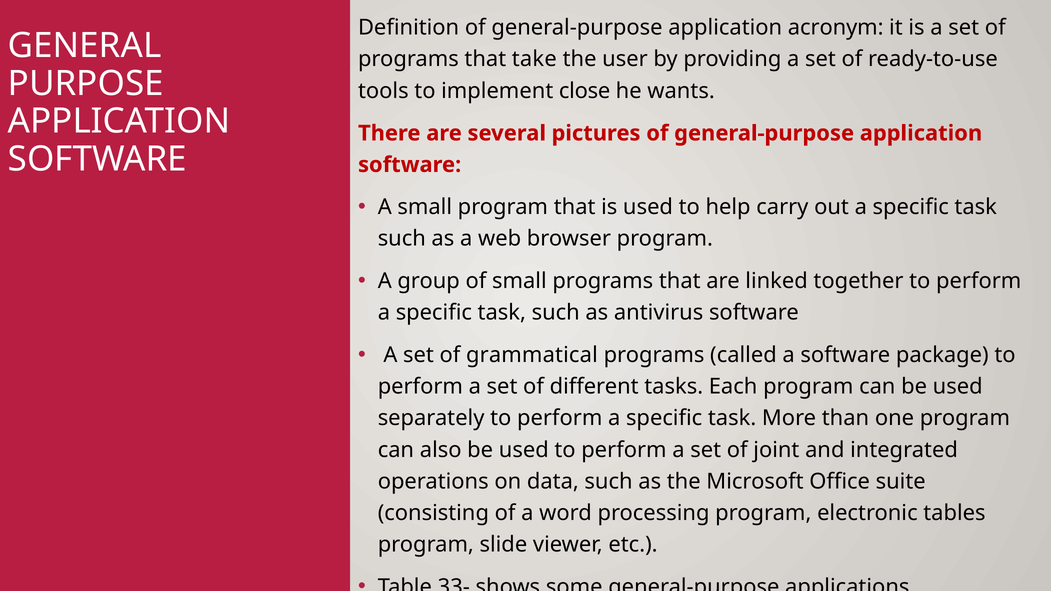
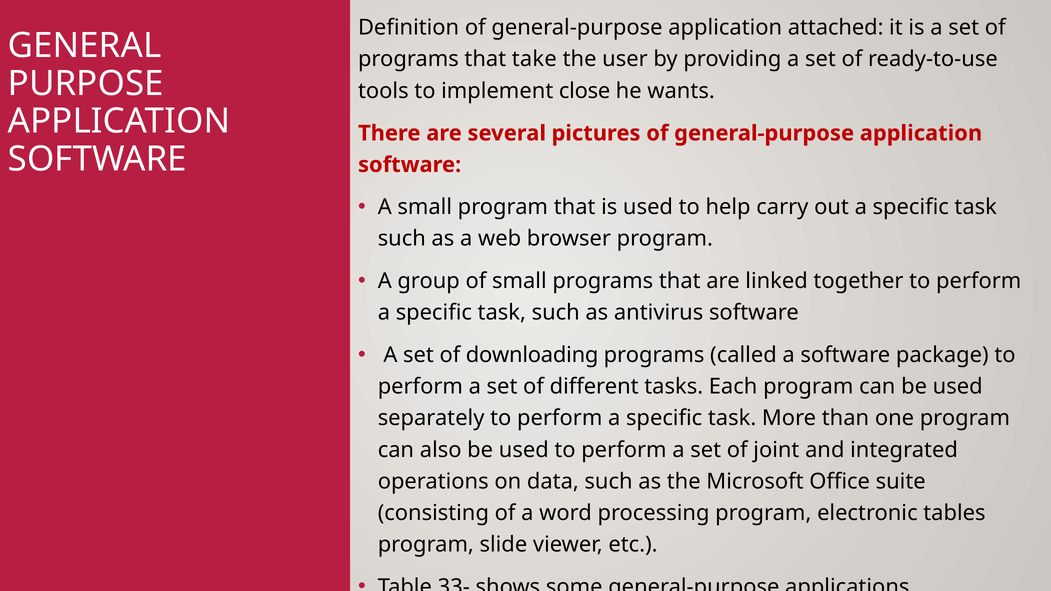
acronym: acronym -> attached
grammatical: grammatical -> downloading
